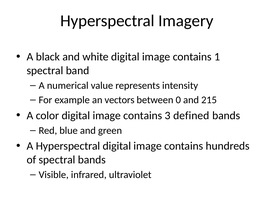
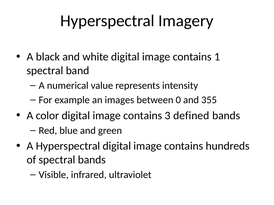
vectors: vectors -> images
215: 215 -> 355
